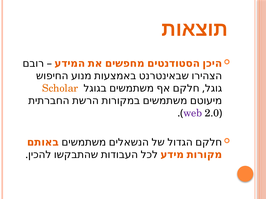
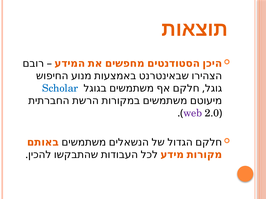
Scholar colour: orange -> blue
